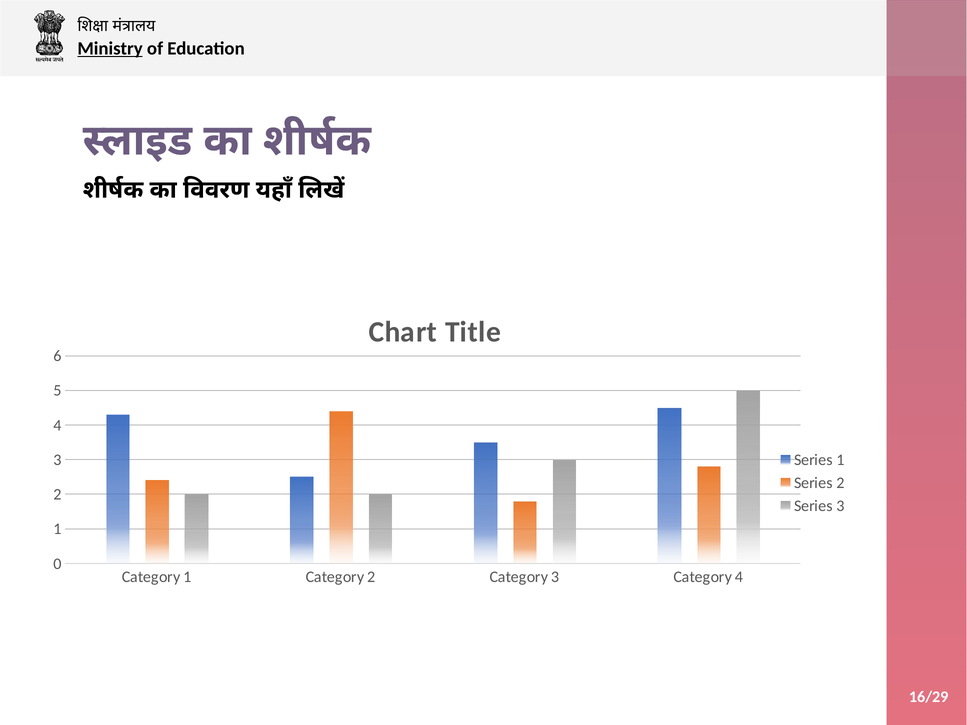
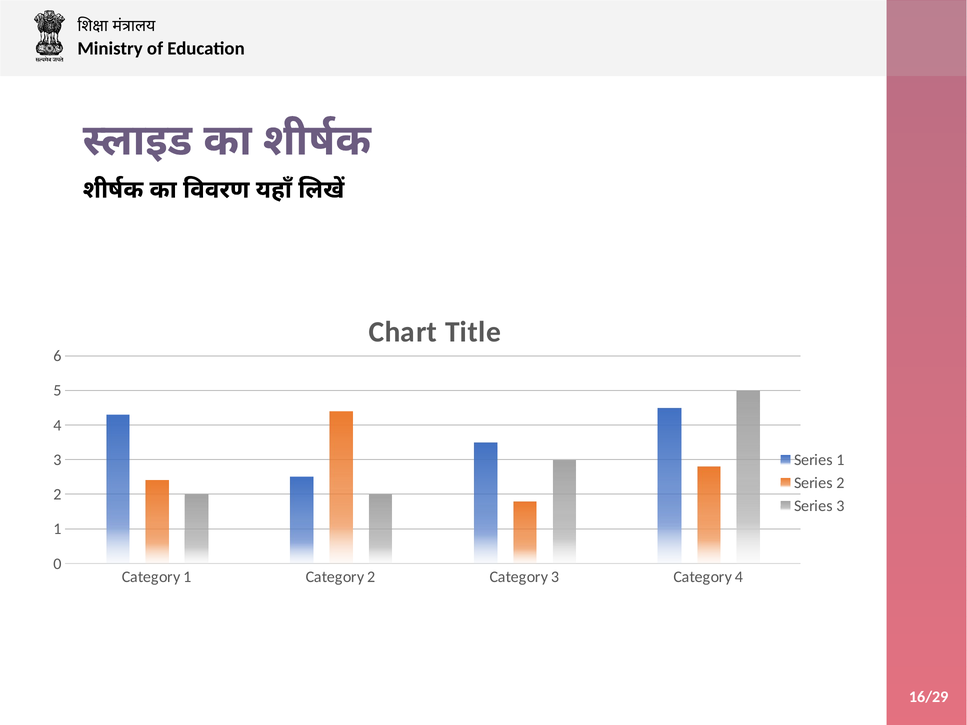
Ministry underline: present -> none
